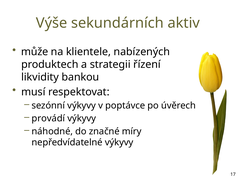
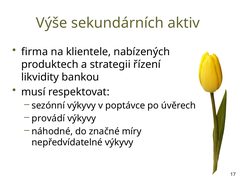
může: může -> firma
